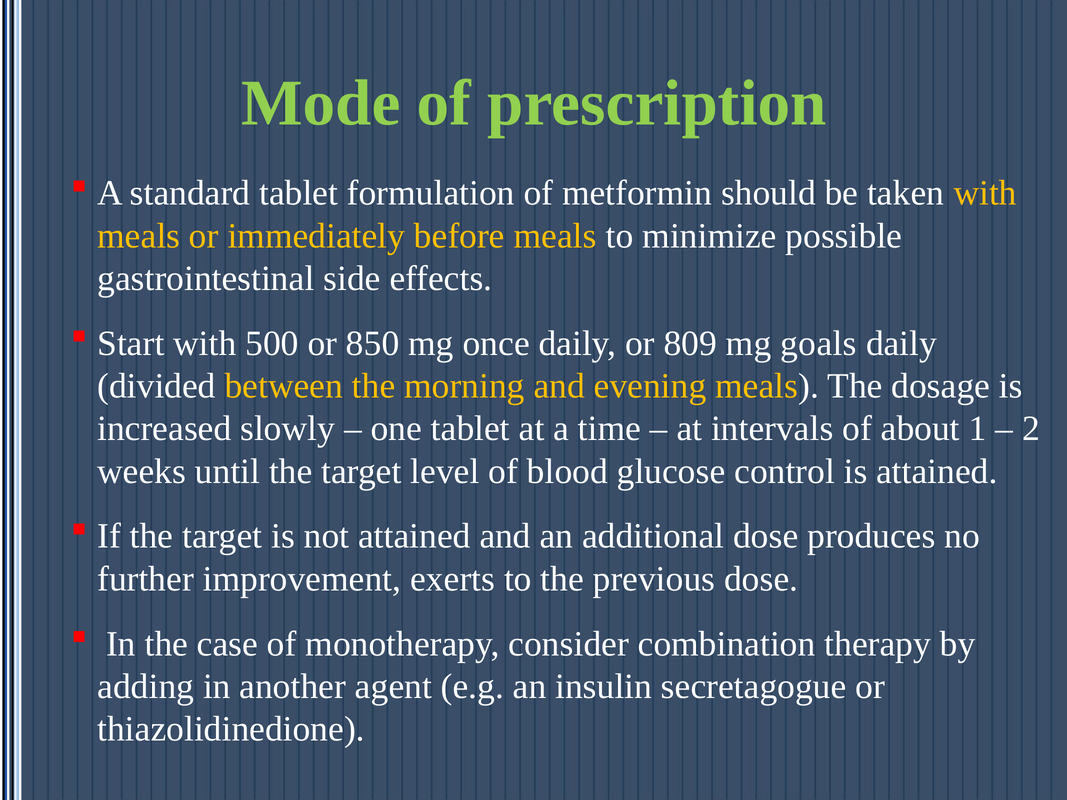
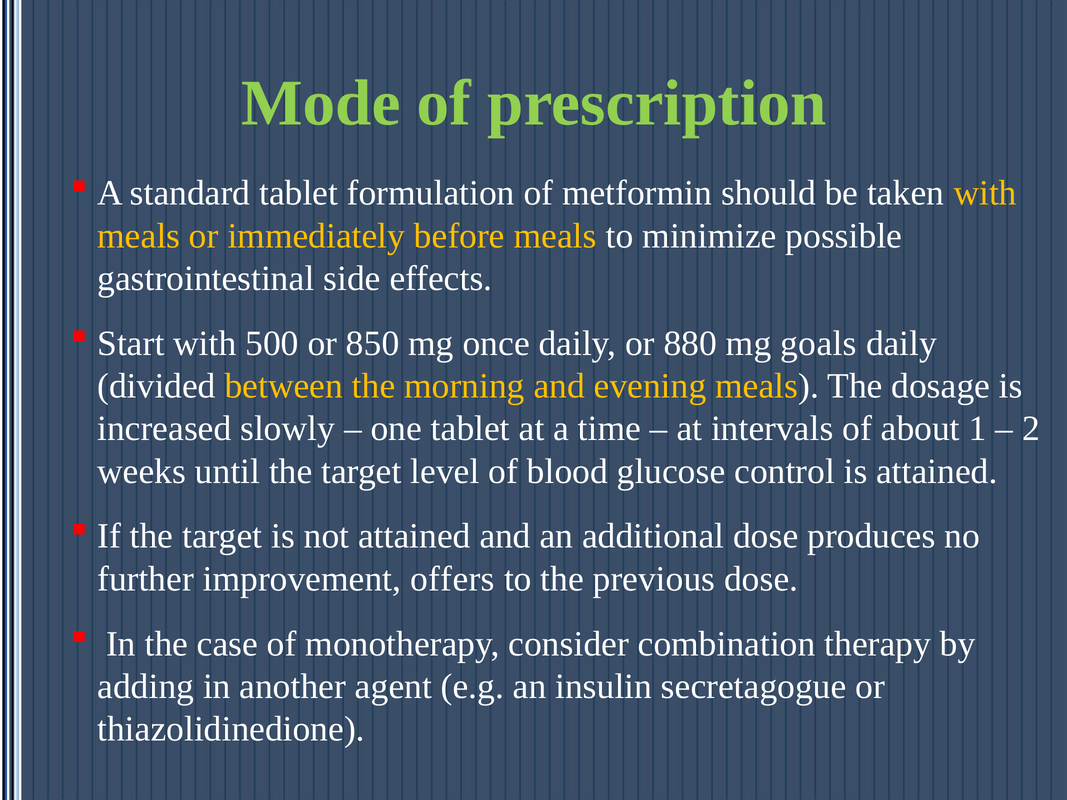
809: 809 -> 880
exerts: exerts -> offers
